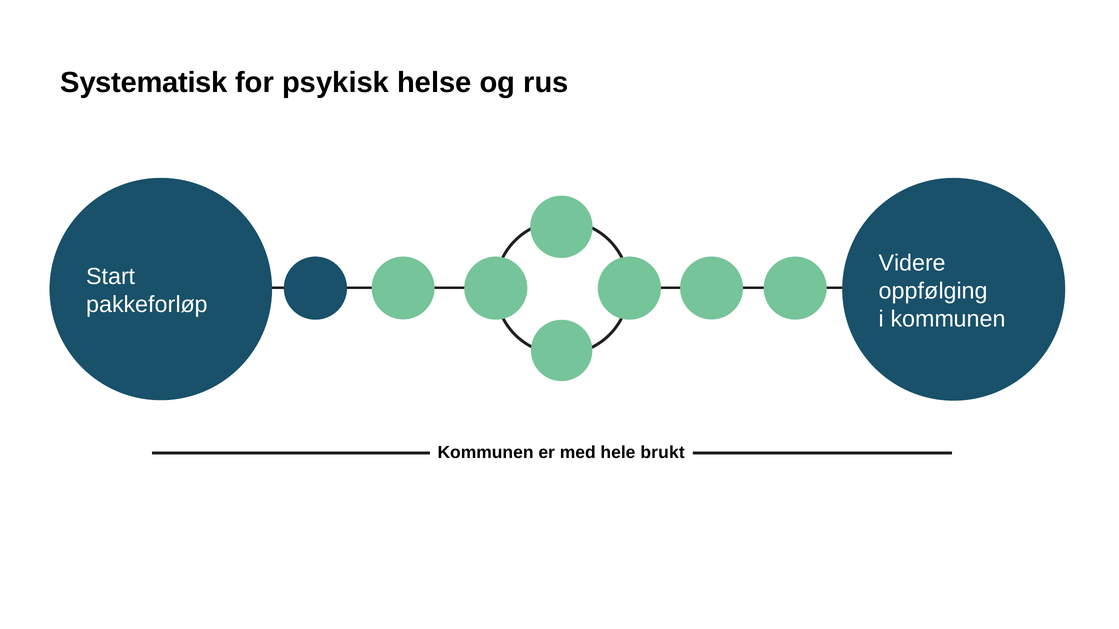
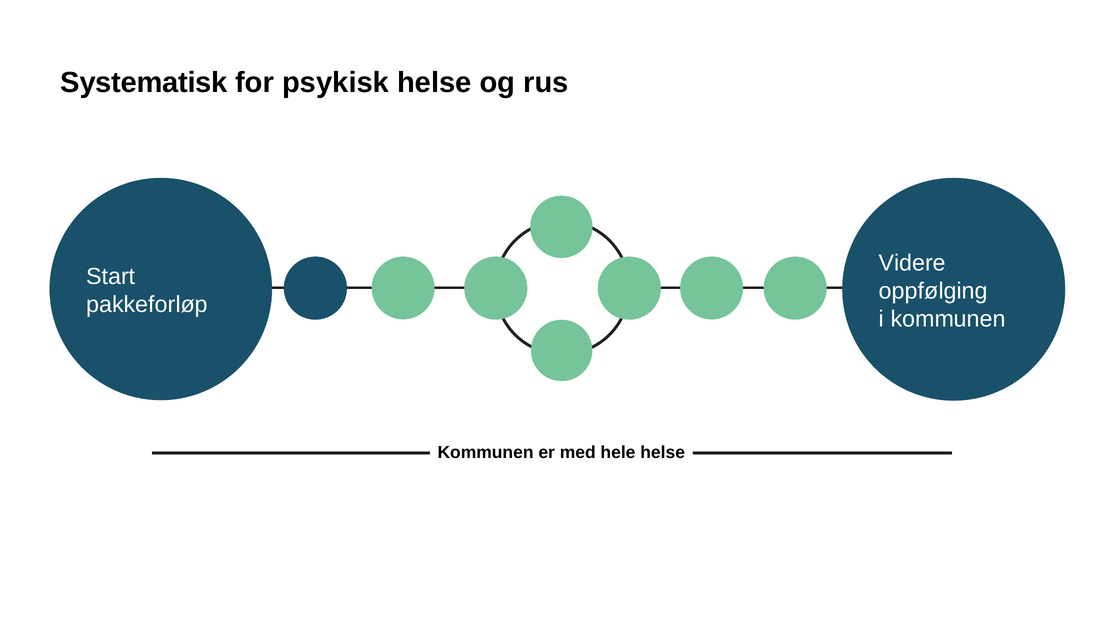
hele brukt: brukt -> helse
